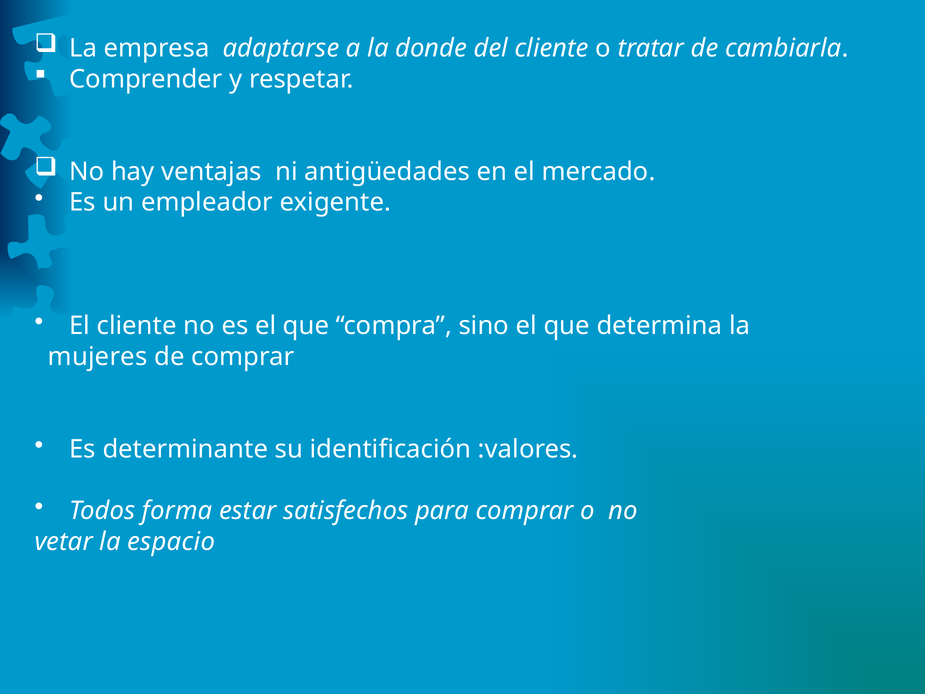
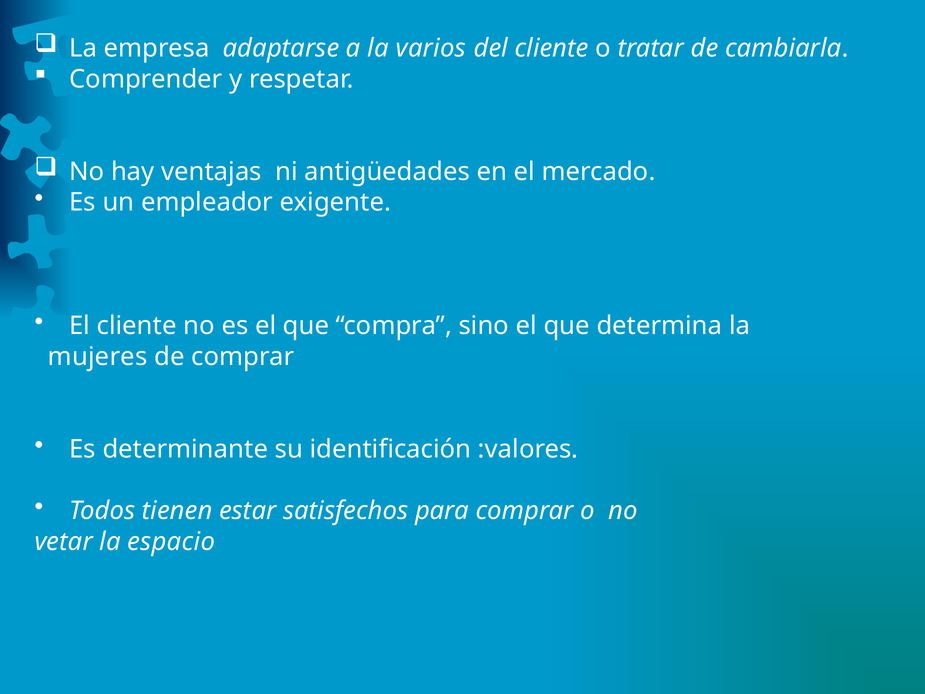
donde: donde -> varios
forma: forma -> tienen
